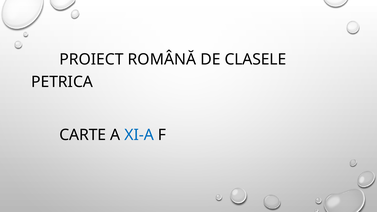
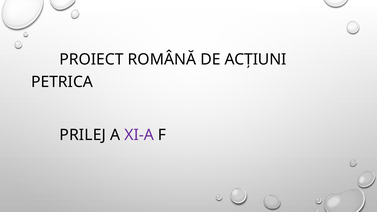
CLASELE: CLASELE -> ACŢIUNI
CARTE: CARTE -> PRILEJ
XI-A colour: blue -> purple
